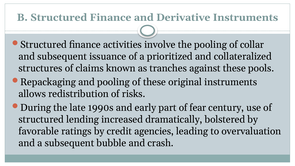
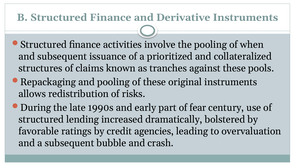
collar: collar -> when
